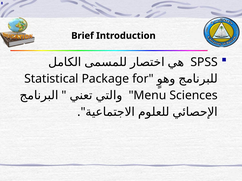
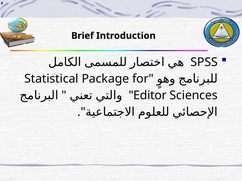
Menu: Menu -> Editor
